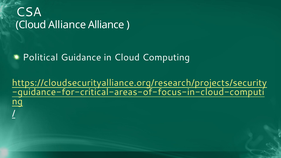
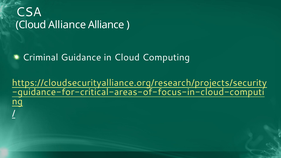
Political: Political -> Criminal
